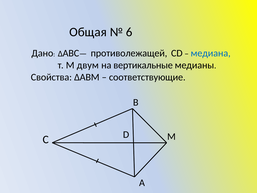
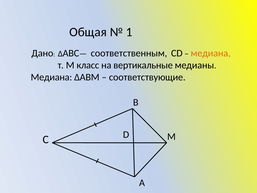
6: 6 -> 1
противолежащей: противолежащей -> соответственным
медиана at (211, 53) colour: blue -> orange
двум: двум -> класс
Свойства at (51, 77): Свойства -> Медиана
